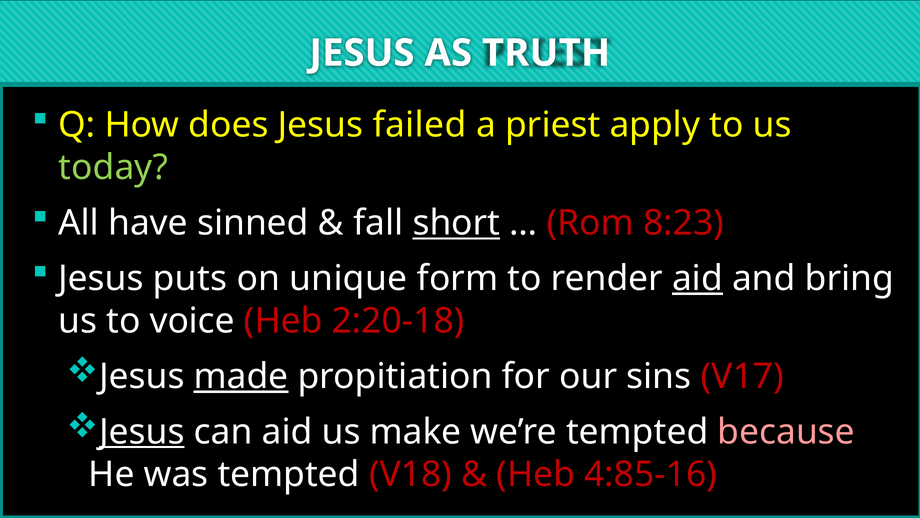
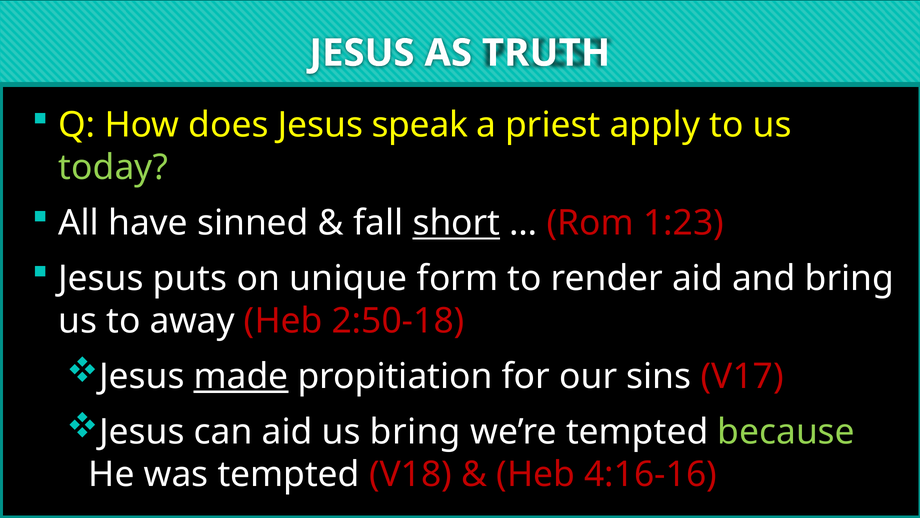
failed: failed -> speak
8:23: 8:23 -> 1:23
aid at (697, 278) underline: present -> none
voice: voice -> away
2:20-18: 2:20-18 -> 2:50-18
Jesus at (142, 431) underline: present -> none
us make: make -> bring
because colour: pink -> light green
4:85-16: 4:85-16 -> 4:16-16
